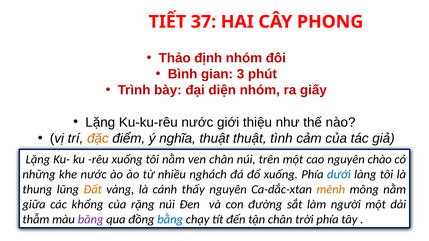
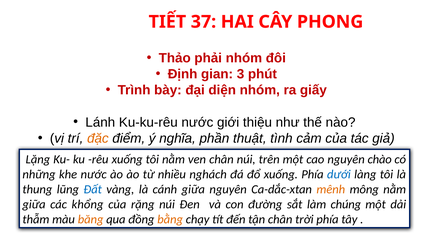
định: định -> phải
Bình: Bình -> Định
Lặng at (100, 122): Lặng -> Lánh
nghĩa thuật: thuật -> phần
Đất colour: orange -> blue
cánh thấy: thấy -> giữa
người: người -> chúng
băng colour: purple -> orange
bằng colour: blue -> orange
